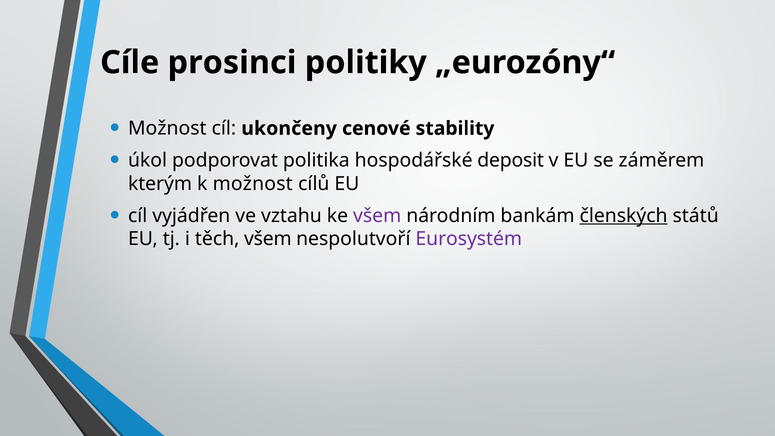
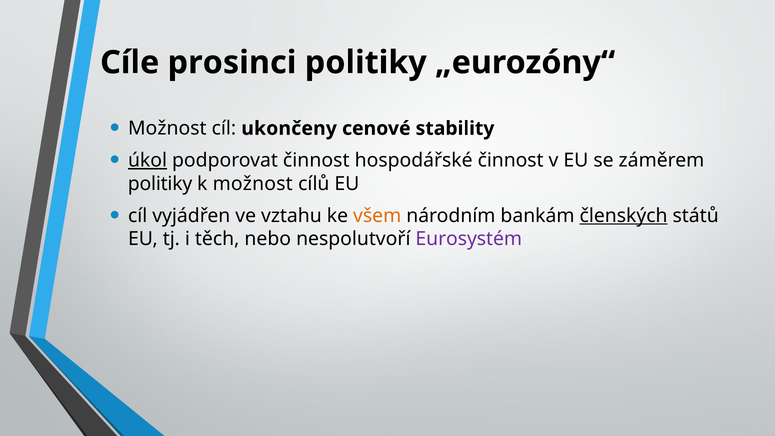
úkol underline: none -> present
podporovat politika: politika -> činnost
hospodářské deposit: deposit -> činnost
kterým at (160, 184): kterým -> politiky
všem at (377, 216) colour: purple -> orange
těch všem: všem -> nebo
